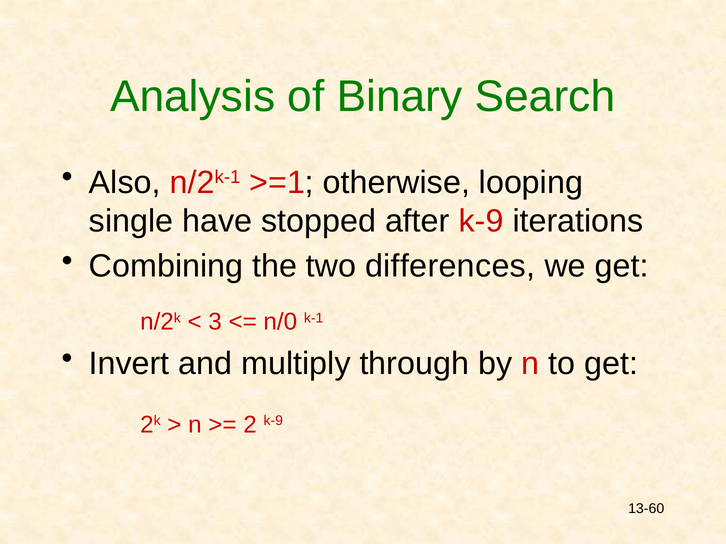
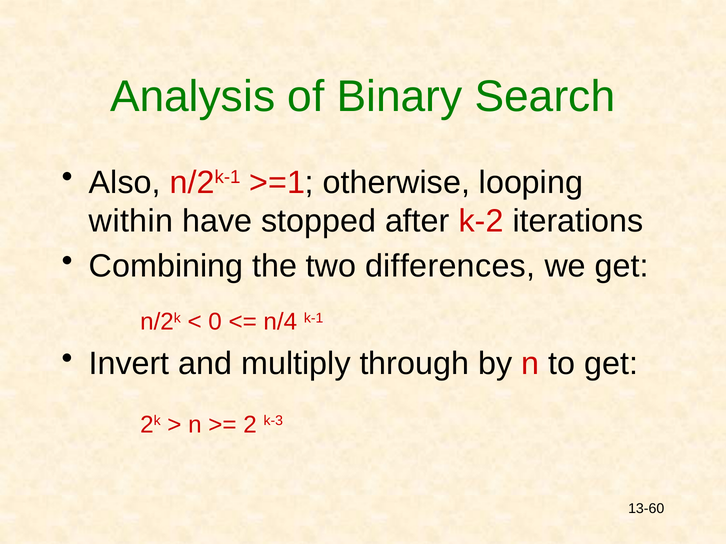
single: single -> within
after k-9: k-9 -> k-2
3: 3 -> 0
n/0: n/0 -> n/4
2 k-9: k-9 -> k-3
